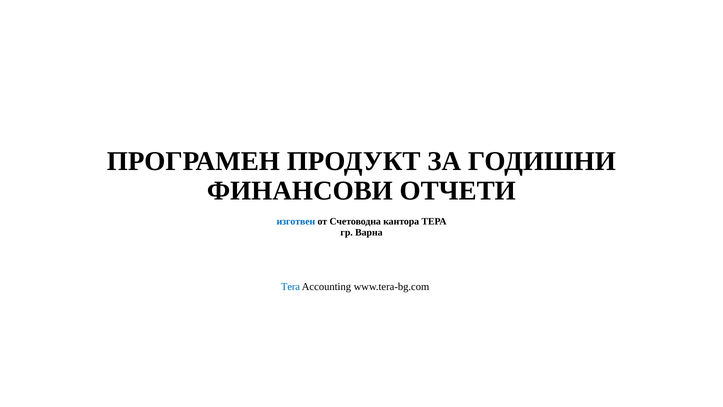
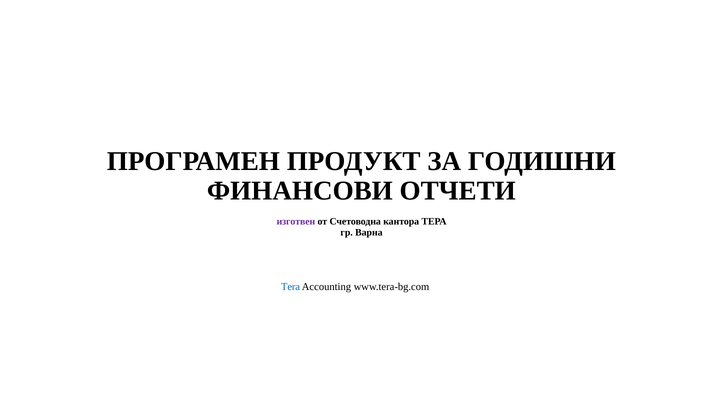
изготвен colour: blue -> purple
